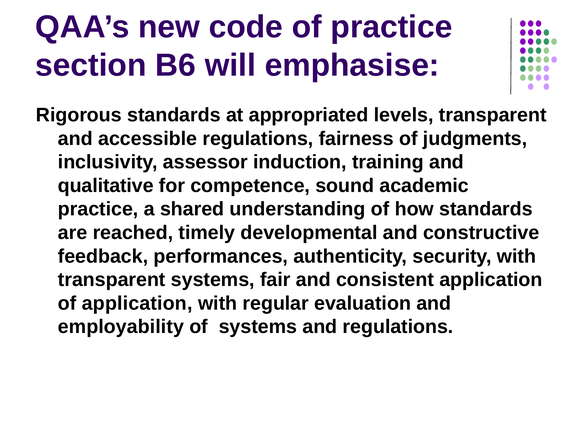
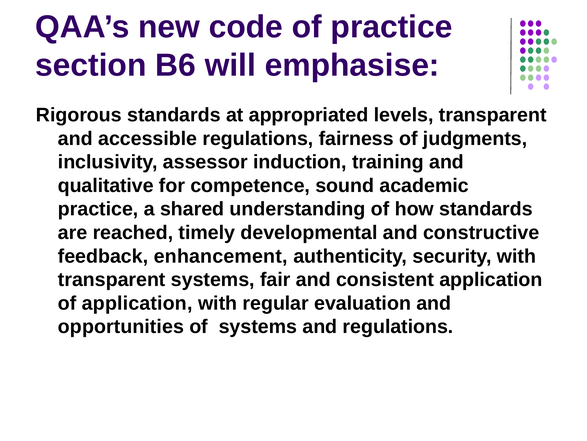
performances: performances -> enhancement
employability: employability -> opportunities
